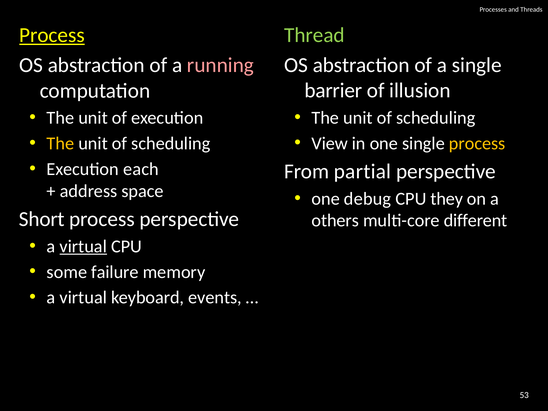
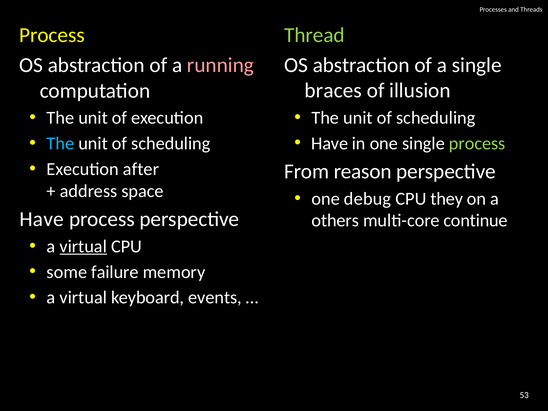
Process at (52, 35) underline: present -> none
barrier: barrier -> braces
View at (330, 143): View -> Have
process at (477, 143) colour: yellow -> light green
The at (60, 144) colour: yellow -> light blue
each: each -> after
partial: partial -> reason
Short at (42, 219): Short -> Have
different: different -> continue
